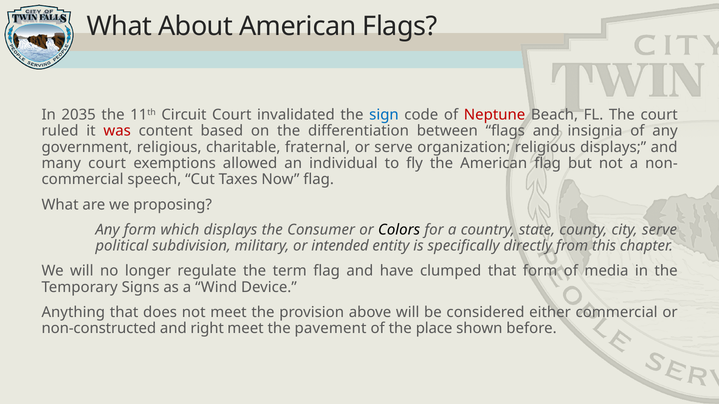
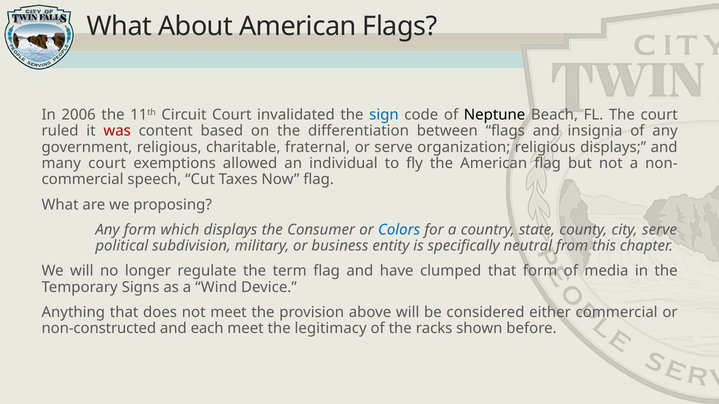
2035: 2035 -> 2006
Neptune colour: red -> black
Colors colour: black -> blue
intended: intended -> business
directly: directly -> neutral
right: right -> each
pavement: pavement -> legitimacy
place: place -> racks
